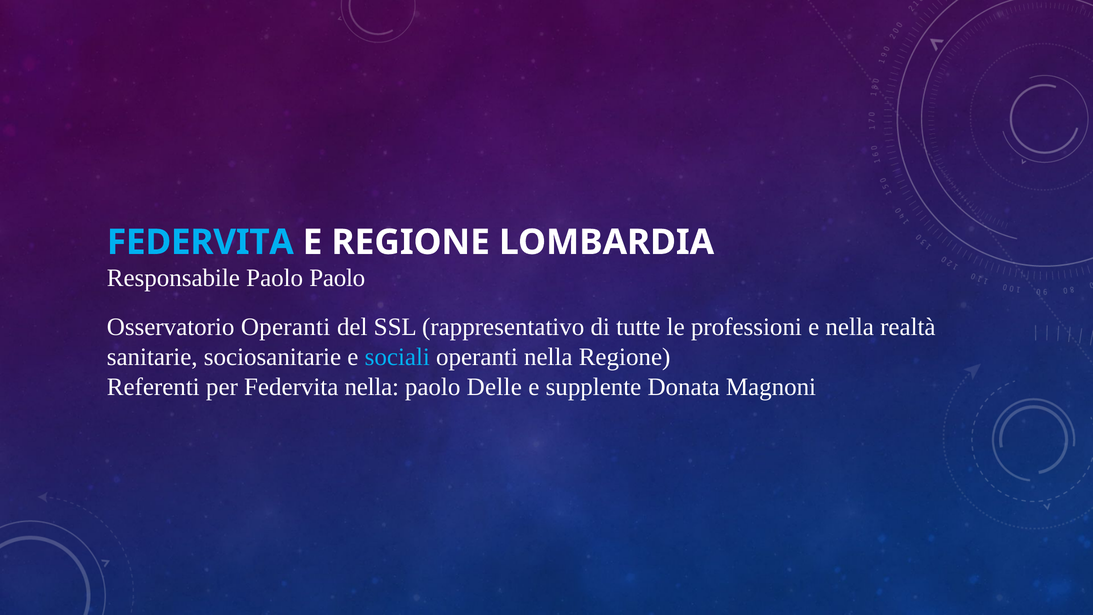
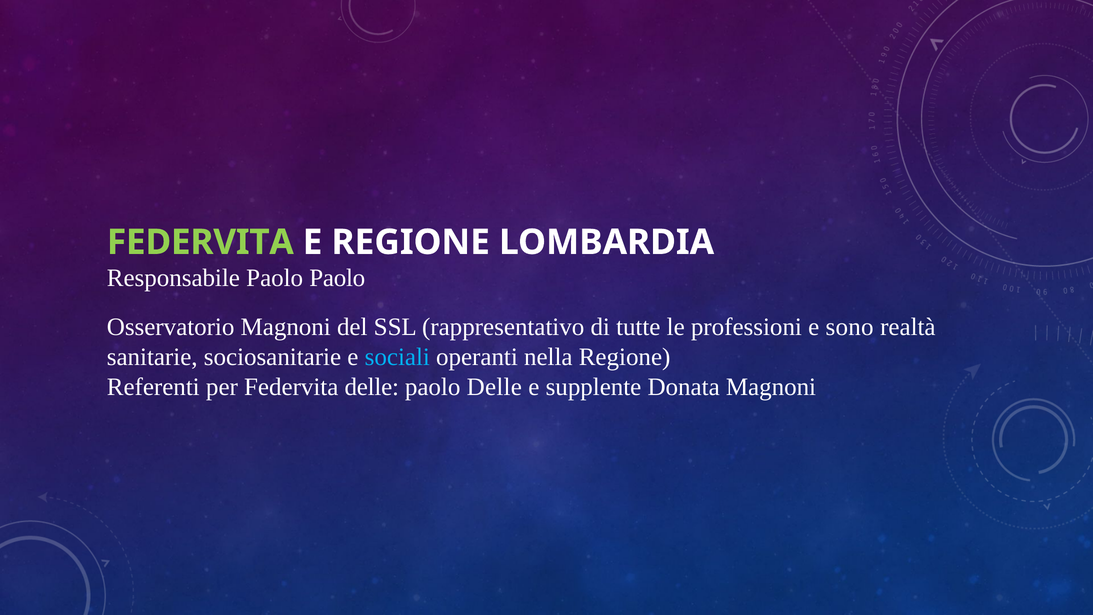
FEDERVITA at (200, 242) colour: light blue -> light green
Osservatorio Operanti: Operanti -> Magnoni
e nella: nella -> sono
Federvita nella: nella -> delle
